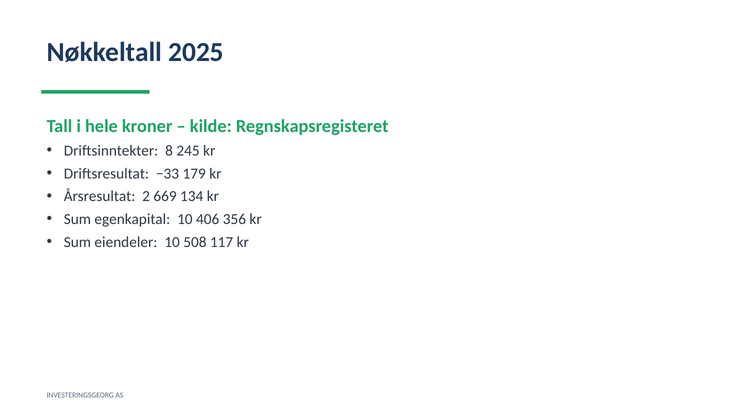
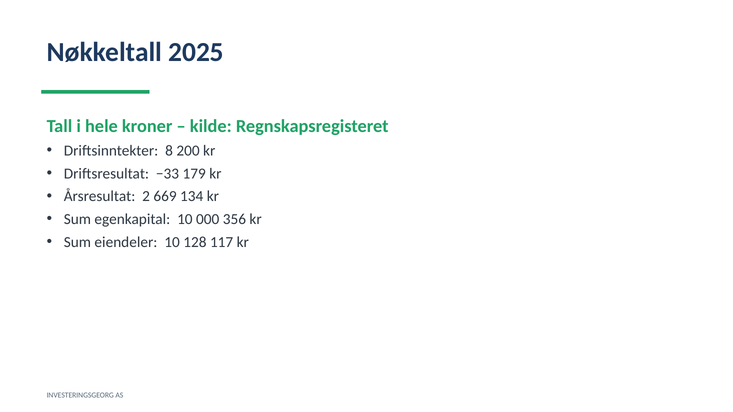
245: 245 -> 200
406: 406 -> 000
508: 508 -> 128
